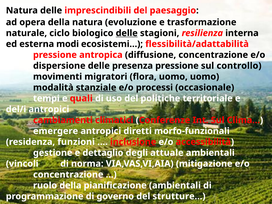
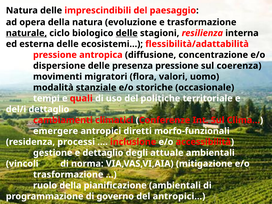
naturale underline: none -> present
esterna modi: modi -> delle
controllo: controllo -> coerenza
flora uomo: uomo -> valori
processi: processi -> storiche
del/i antropici: antropici -> dettaglio
funzioni: funzioni -> processi
inclusione underline: present -> none
concentrazione at (68, 175): concentrazione -> trasformazione
strutture…: strutture… -> antropici…
